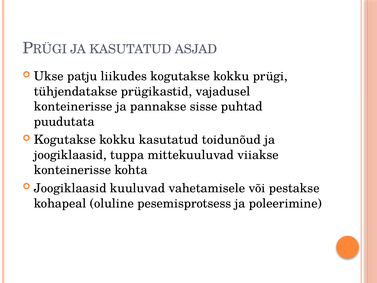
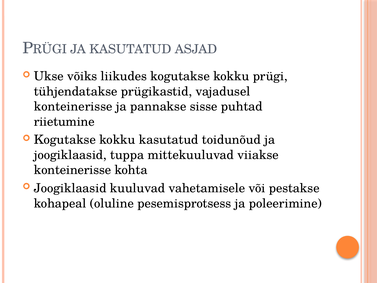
patju: patju -> võiks
puudutata: puudutata -> riietumine
